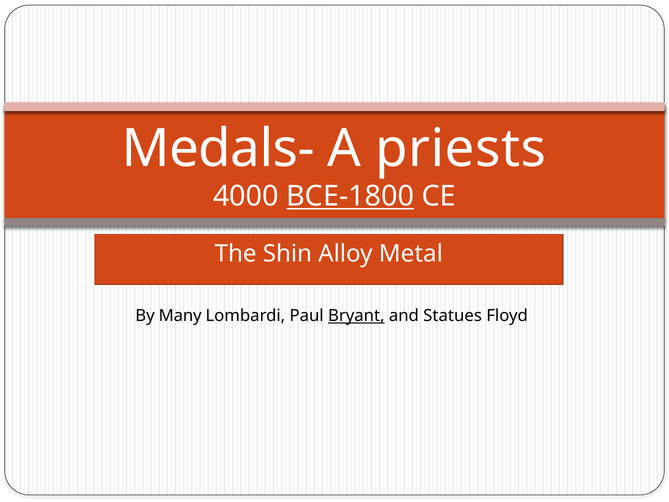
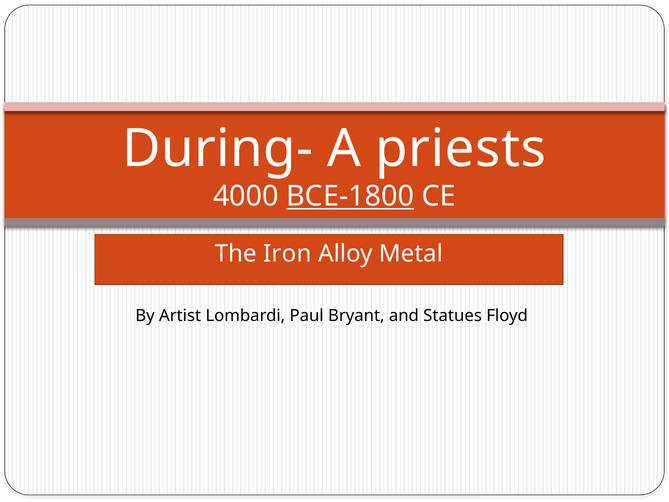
Medals-: Medals- -> During-
Shin: Shin -> Iron
Many: Many -> Artist
Bryant underline: present -> none
